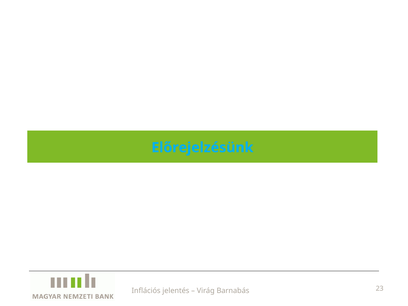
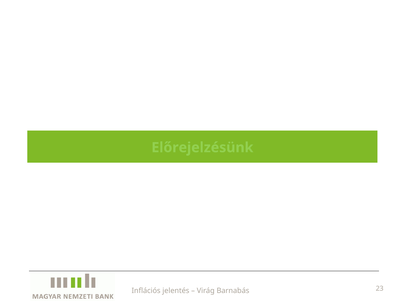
Előrejelzésünk colour: light blue -> light green
